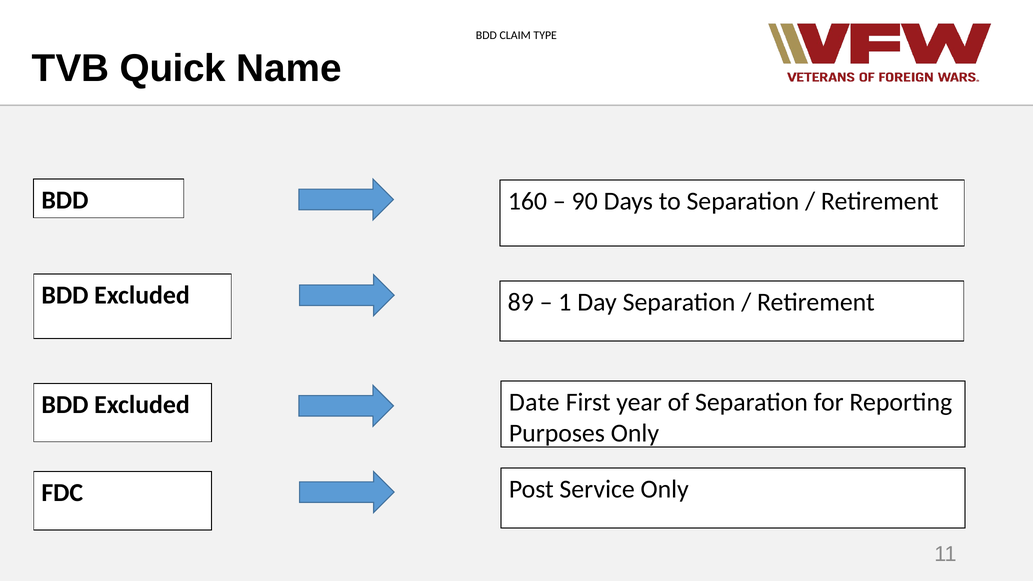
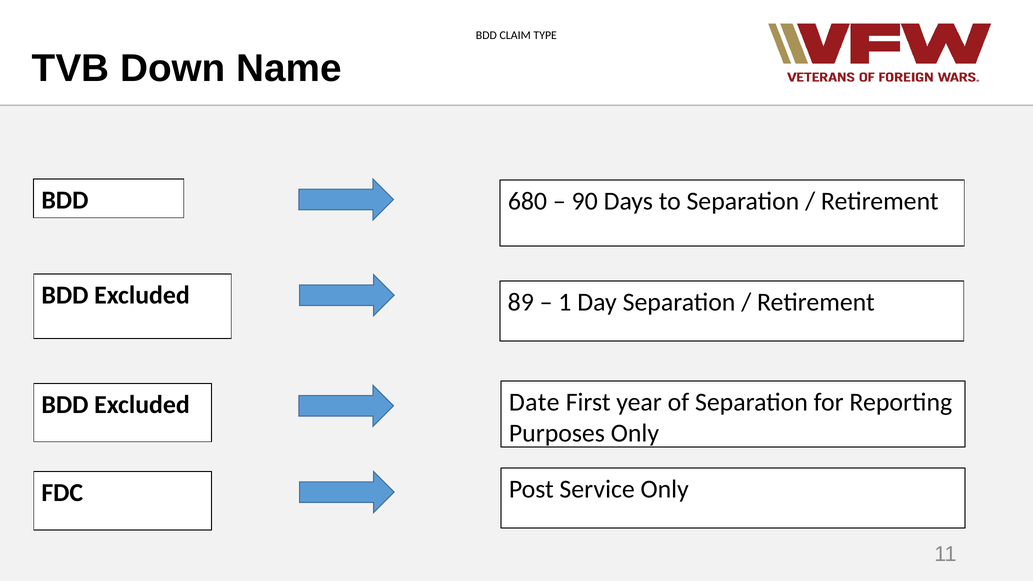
Quick: Quick -> Down
160: 160 -> 680
